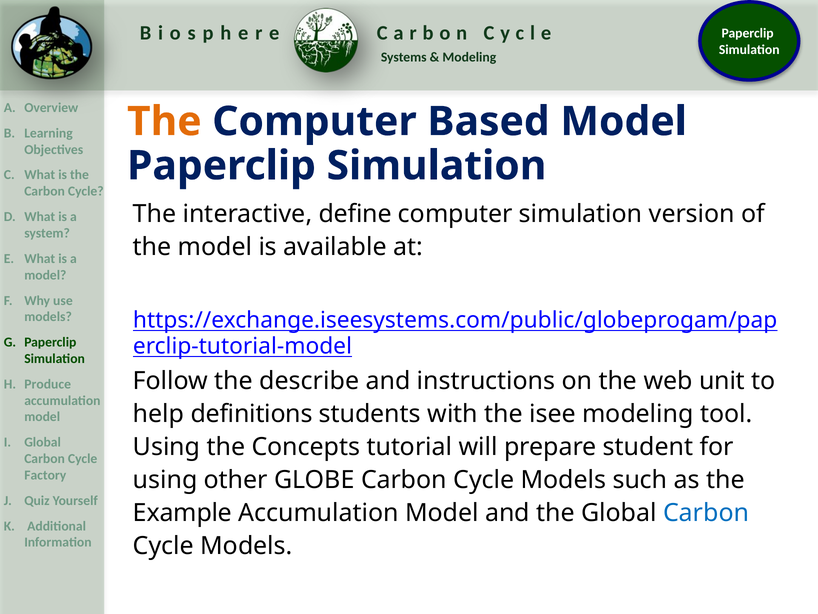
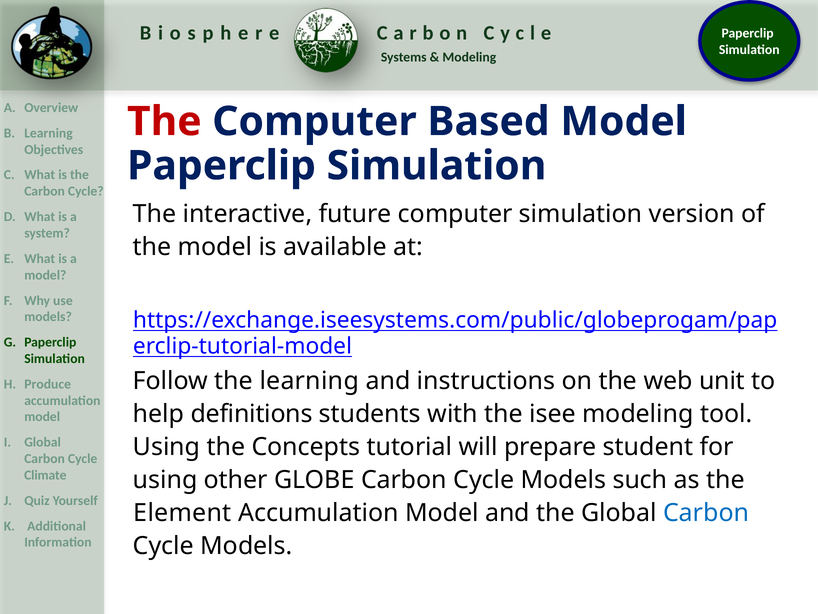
The at (164, 122) colour: orange -> red
define: define -> future
the describe: describe -> learning
Factory: Factory -> Climate
Example: Example -> Element
